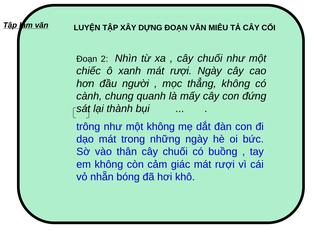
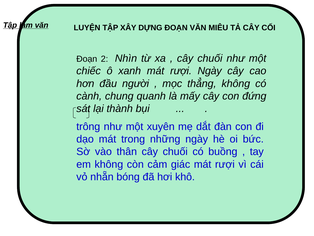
một không: không -> xuyên
